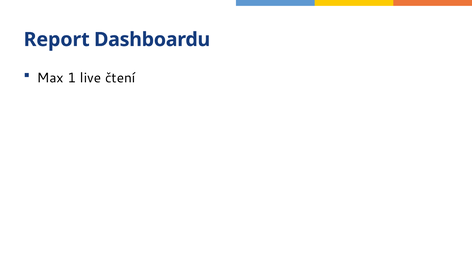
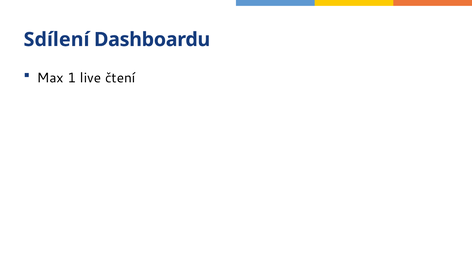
Report: Report -> Sdílení
